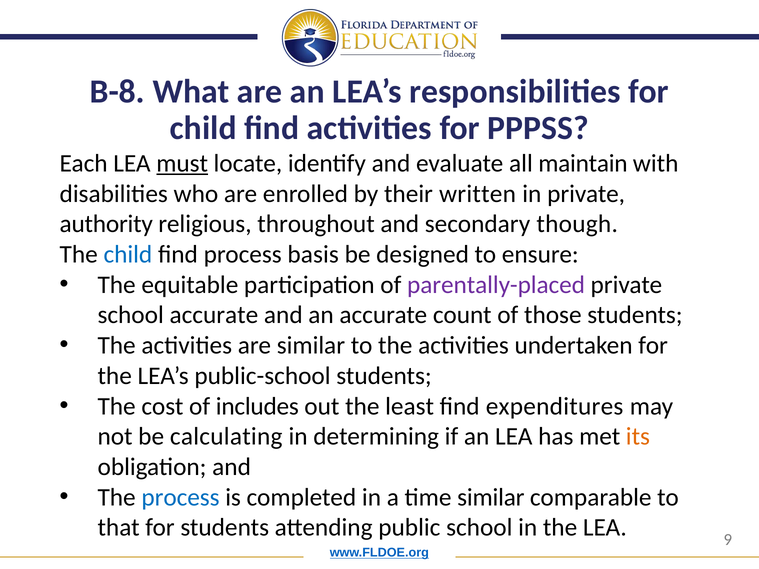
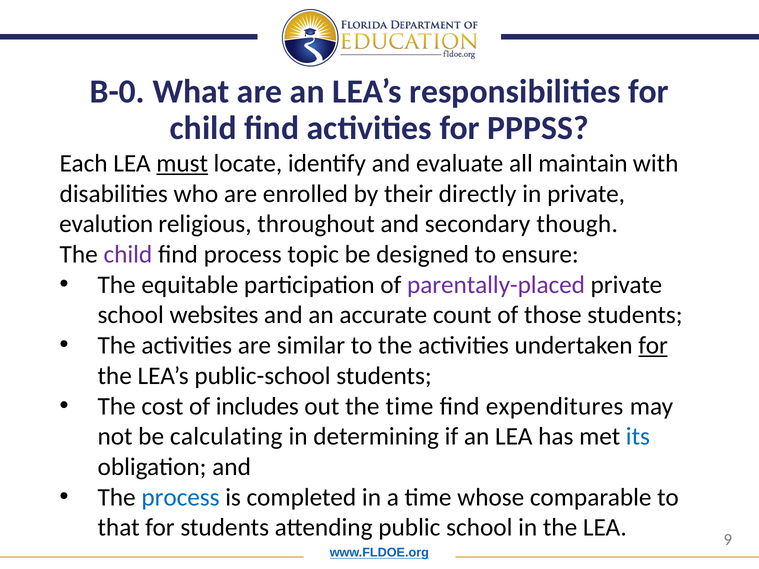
B-8: B-8 -> B-0
written: written -> directly
authority: authority -> evalution
child at (128, 255) colour: blue -> purple
basis: basis -> topic
school accurate: accurate -> websites
for at (653, 346) underline: none -> present
the least: least -> time
its colour: orange -> blue
time similar: similar -> whose
